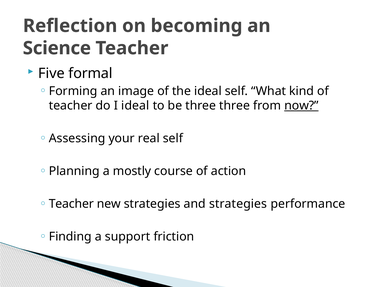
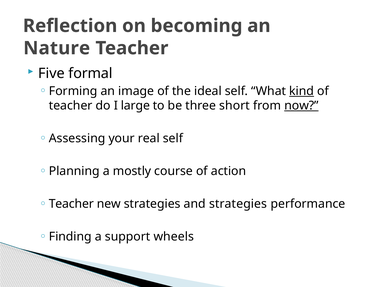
Science: Science -> Nature
kind underline: none -> present
I ideal: ideal -> large
three three: three -> short
friction: friction -> wheels
